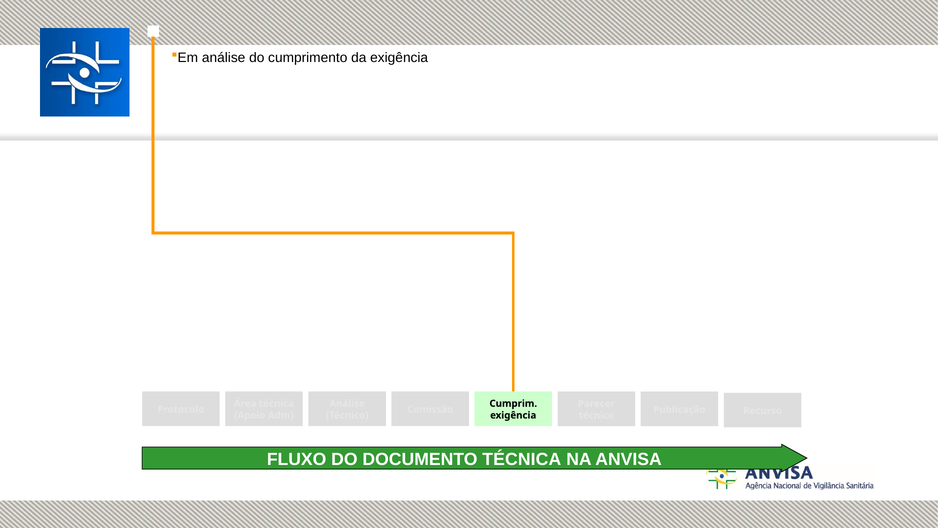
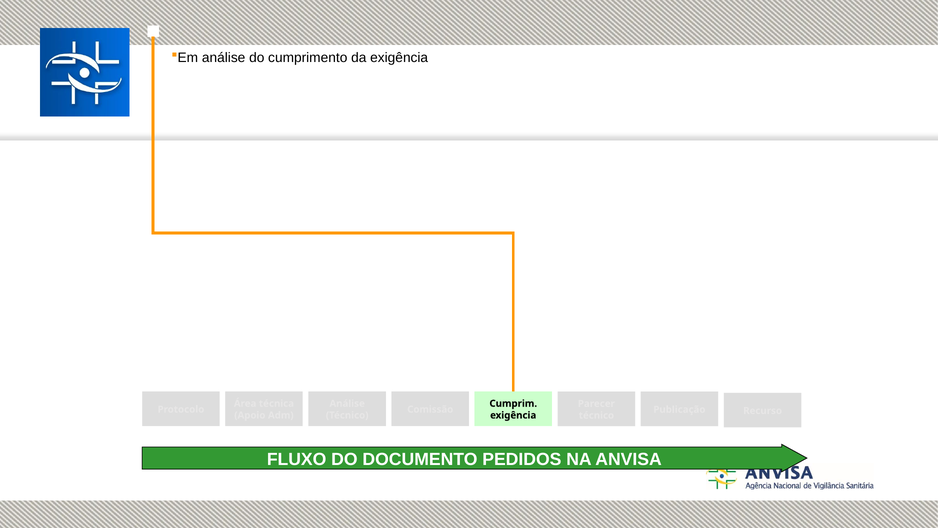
DOCUMENTO TÉCNICA: TÉCNICA -> PEDIDOS
